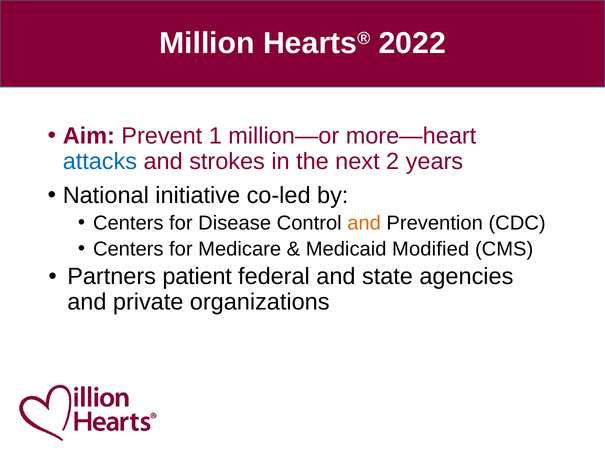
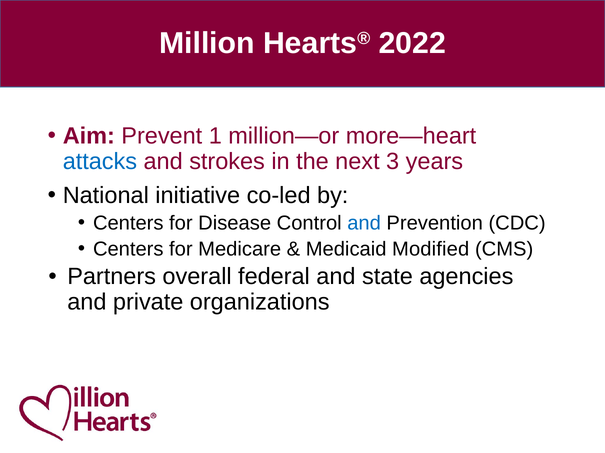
2: 2 -> 3
and at (364, 223) colour: orange -> blue
patient: patient -> overall
